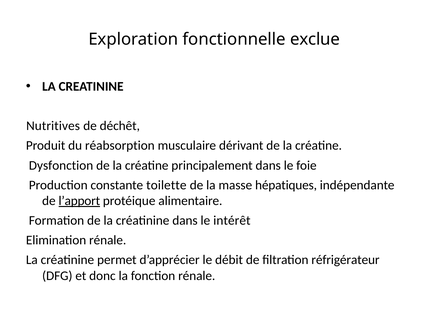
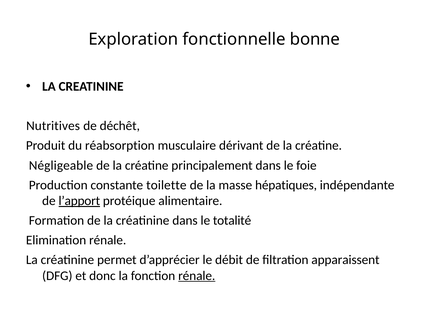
exclue: exclue -> bonne
Dysfonction: Dysfonction -> Négligeable
intérêt: intérêt -> totalité
réfrigérateur: réfrigérateur -> apparaissent
rénale at (197, 276) underline: none -> present
